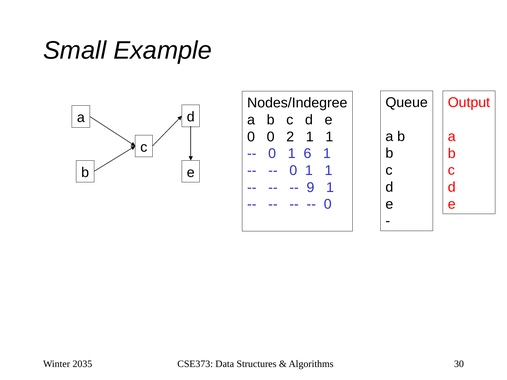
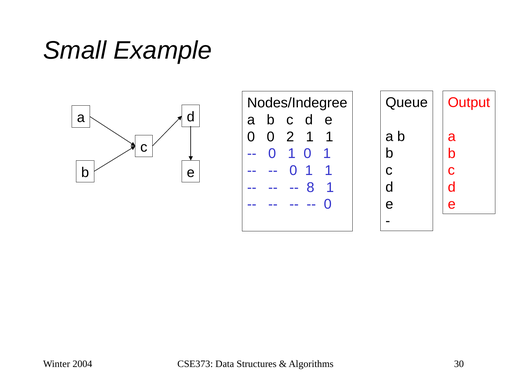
1 6: 6 -> 0
9: 9 -> 8
2035: 2035 -> 2004
